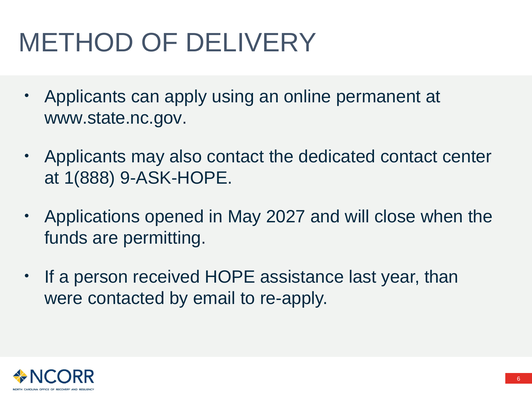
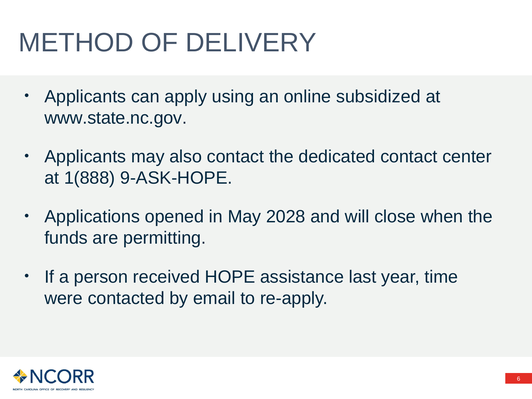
permanent: permanent -> subsidized
2027: 2027 -> 2028
than: than -> time
